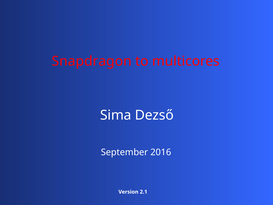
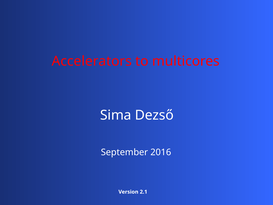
Snapdragon: Snapdragon -> Accelerators
